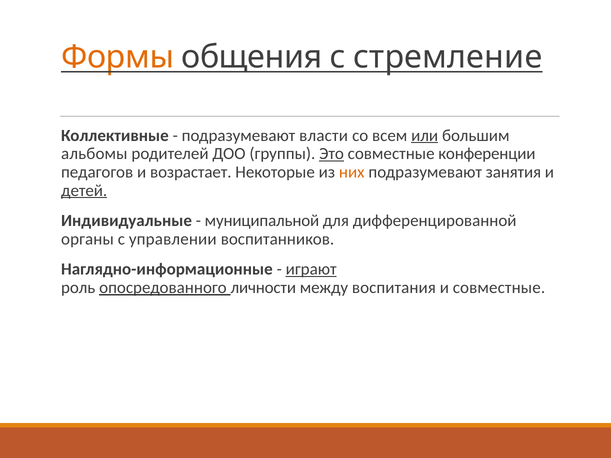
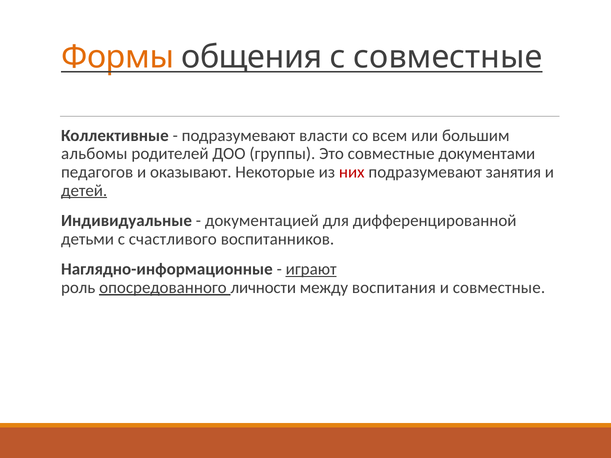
с стремление: стремление -> совместные
или underline: present -> none
Это underline: present -> none
конференции: конференции -> документами
возрастает: возрастает -> оказывают
них colour: orange -> red
муниципальной: муниципальной -> документацией
органы: органы -> детьми
управлении: управлении -> счастливого
